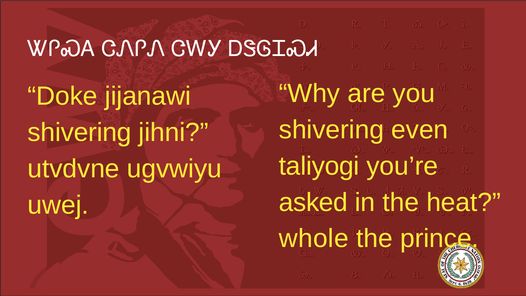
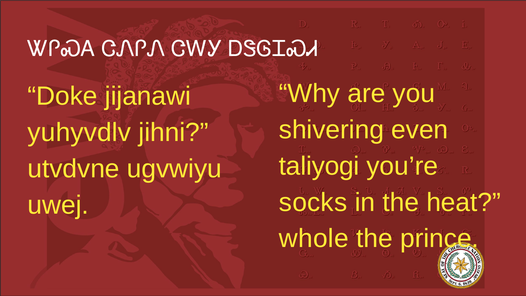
shivering at (80, 132): shivering -> yuhyvdlv
asked: asked -> socks
